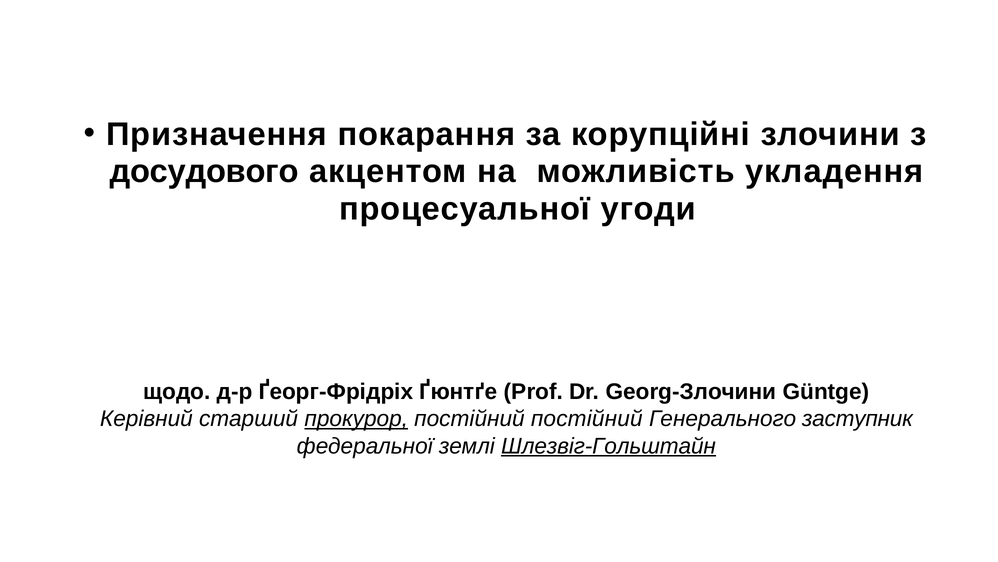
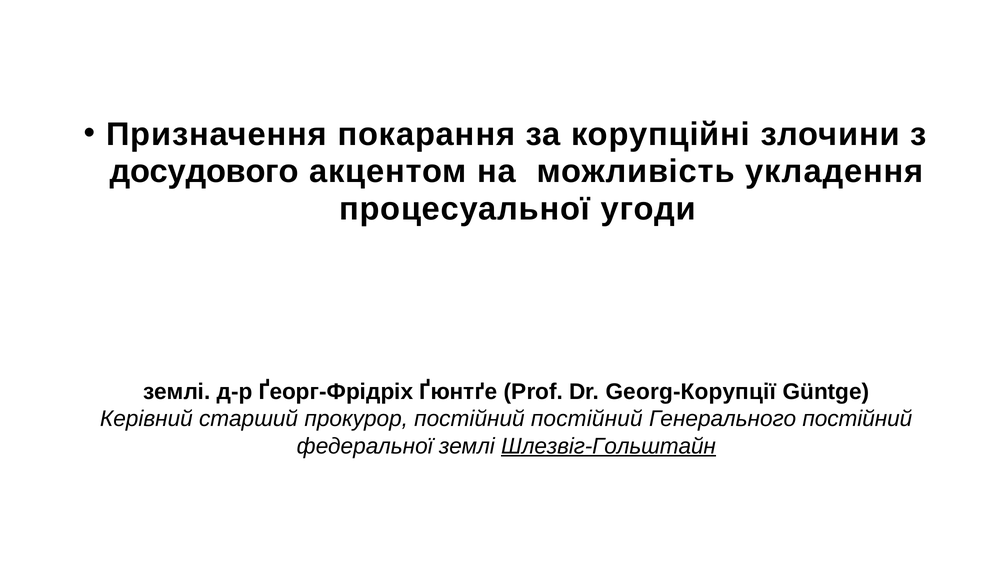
щодо at (177, 391): щодо -> землі
Georg-Злочини: Georg-Злочини -> Georg-Корупції
прокурор underline: present -> none
Генерального заступник: заступник -> постійний
